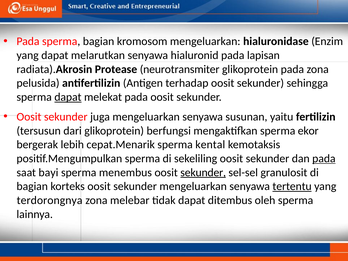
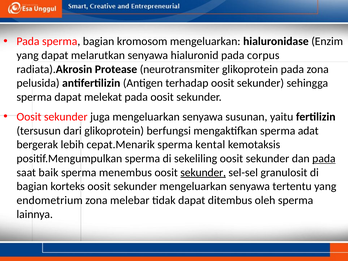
lapisan: lapisan -> corpus
dapat at (68, 97) underline: present -> none
ekor: ekor -> adat
bayi: bayi -> baik
tertentu underline: present -> none
terdorongnya: terdorongnya -> endometrium
